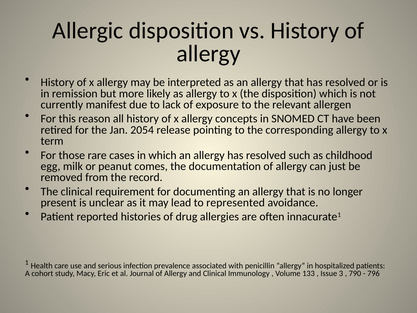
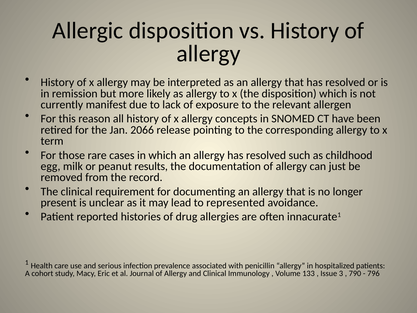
2054: 2054 -> 2066
comes: comes -> results
